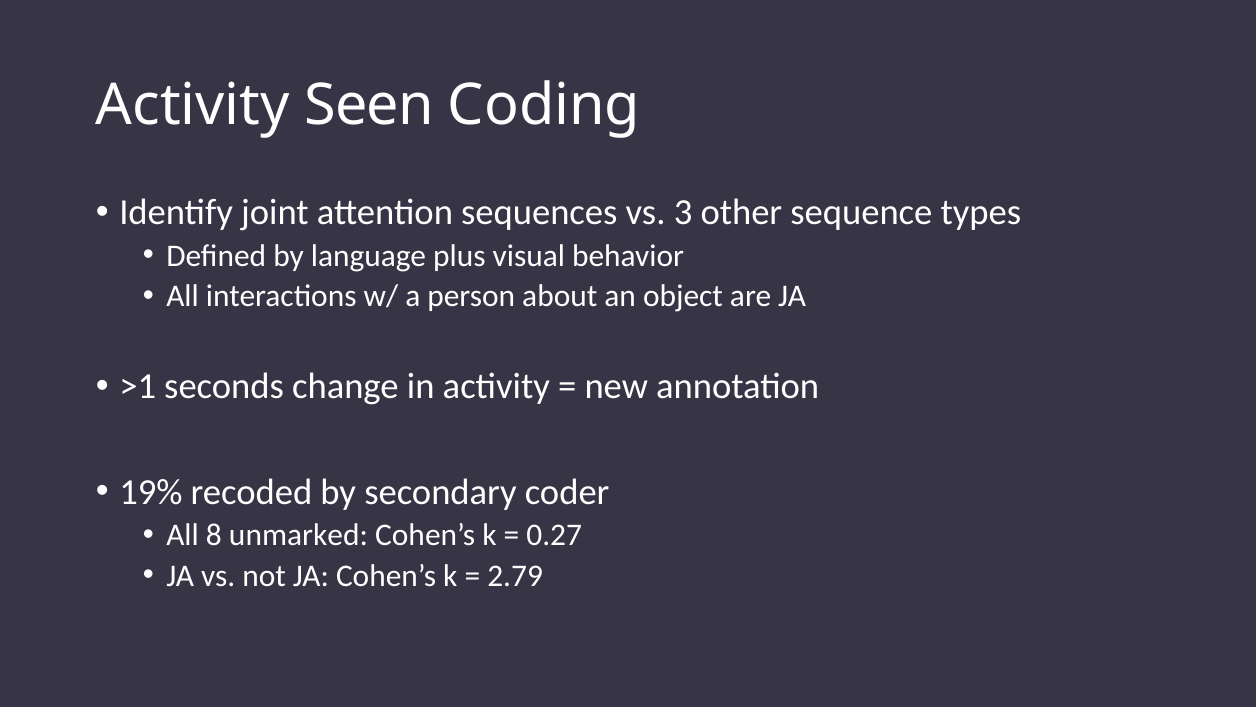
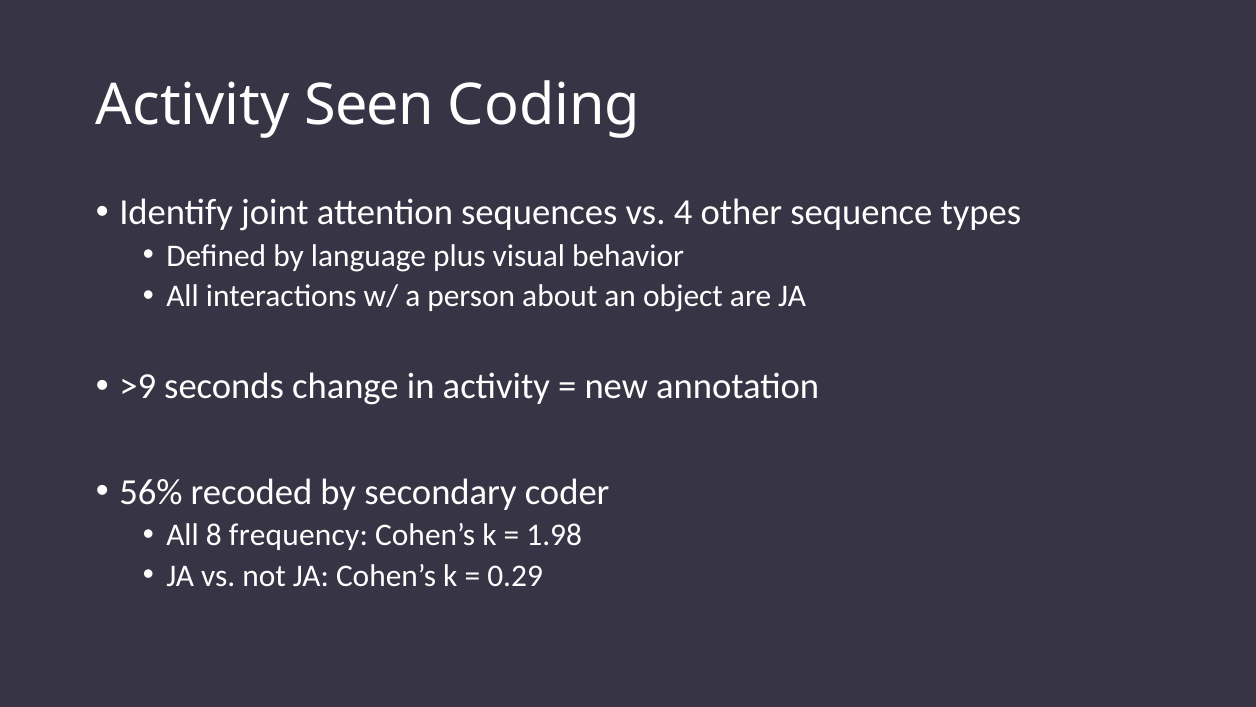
3: 3 -> 4
>1: >1 -> >9
19%: 19% -> 56%
unmarked: unmarked -> frequency
0.27: 0.27 -> 1.98
2.79: 2.79 -> 0.29
